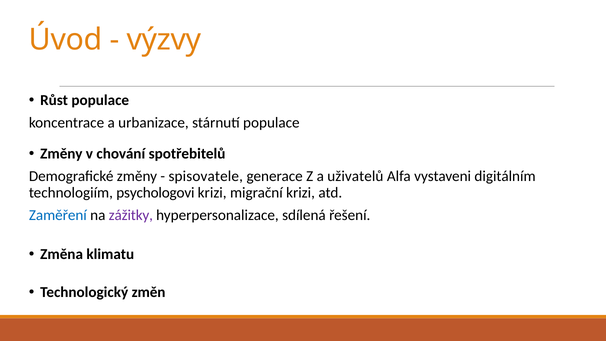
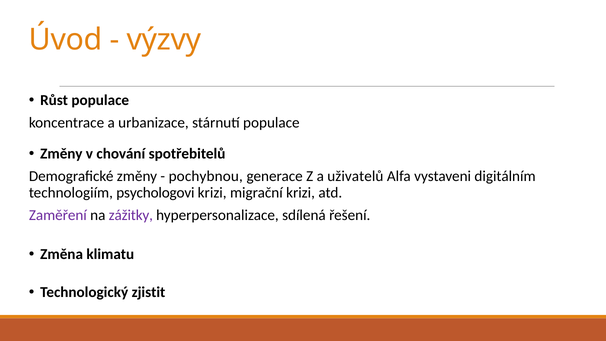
spisovatele: spisovatele -> pochybnou
Zaměření colour: blue -> purple
změn: změn -> zjistit
